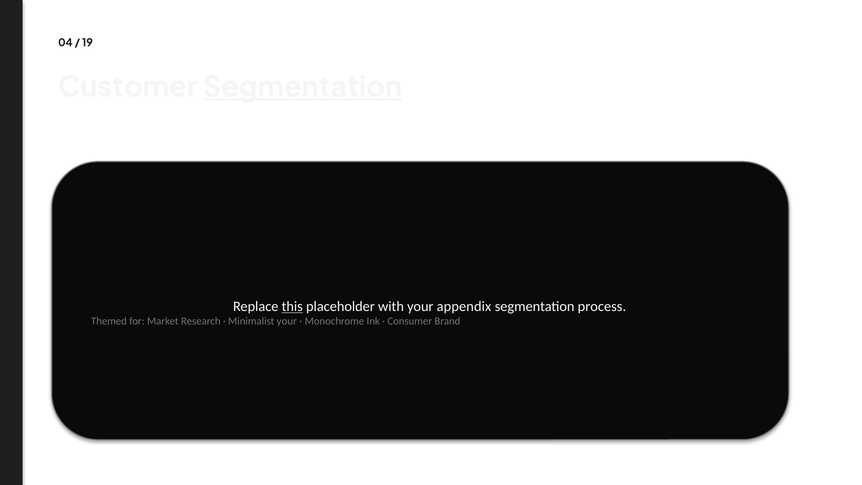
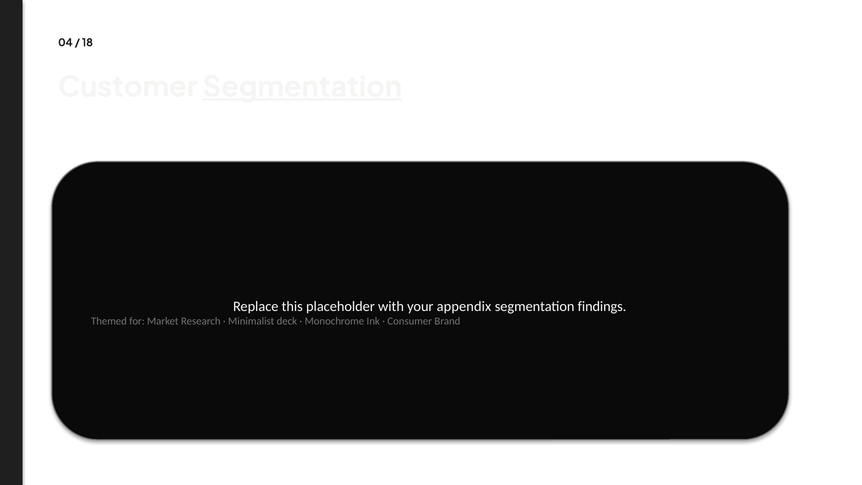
19: 19 -> 18
this underline: present -> none
process: process -> findings
Minimalist your: your -> deck
